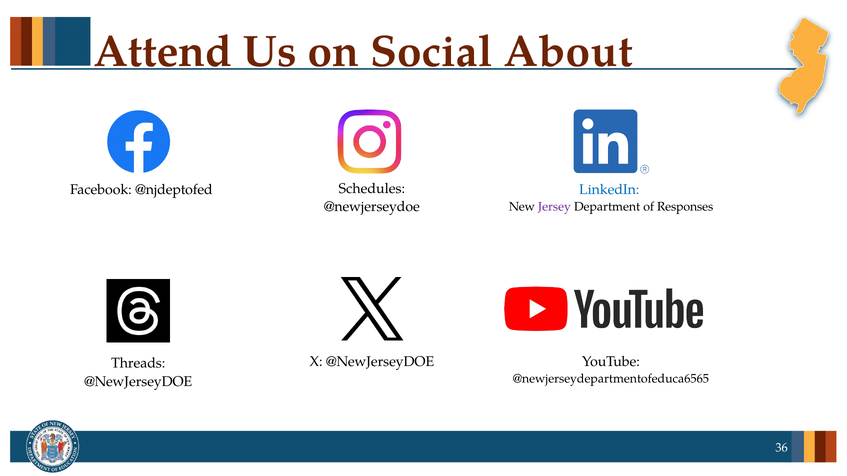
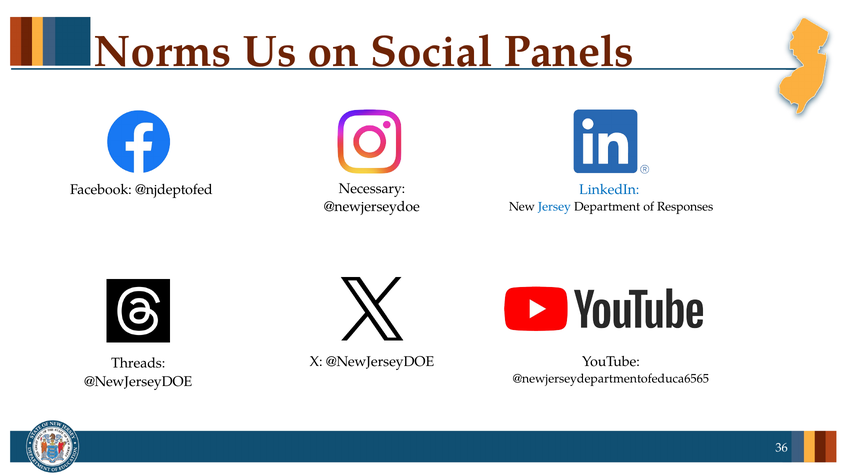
Attend: Attend -> Norms
About: About -> Panels
Schedules: Schedules -> Necessary
Jersey colour: purple -> blue
